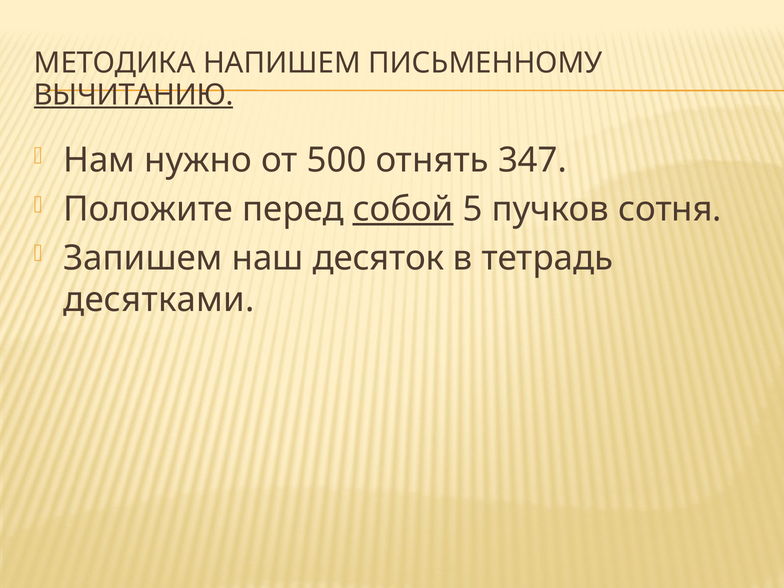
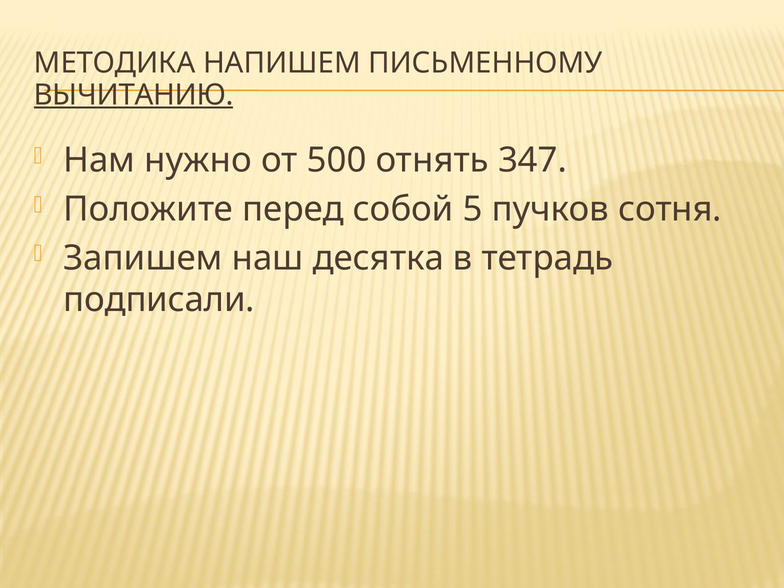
собой underline: present -> none
десяток: десяток -> десятка
десятками: десятками -> подписали
